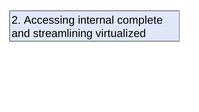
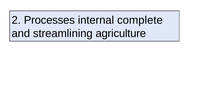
Accessing: Accessing -> Processes
virtualized: virtualized -> agriculture
